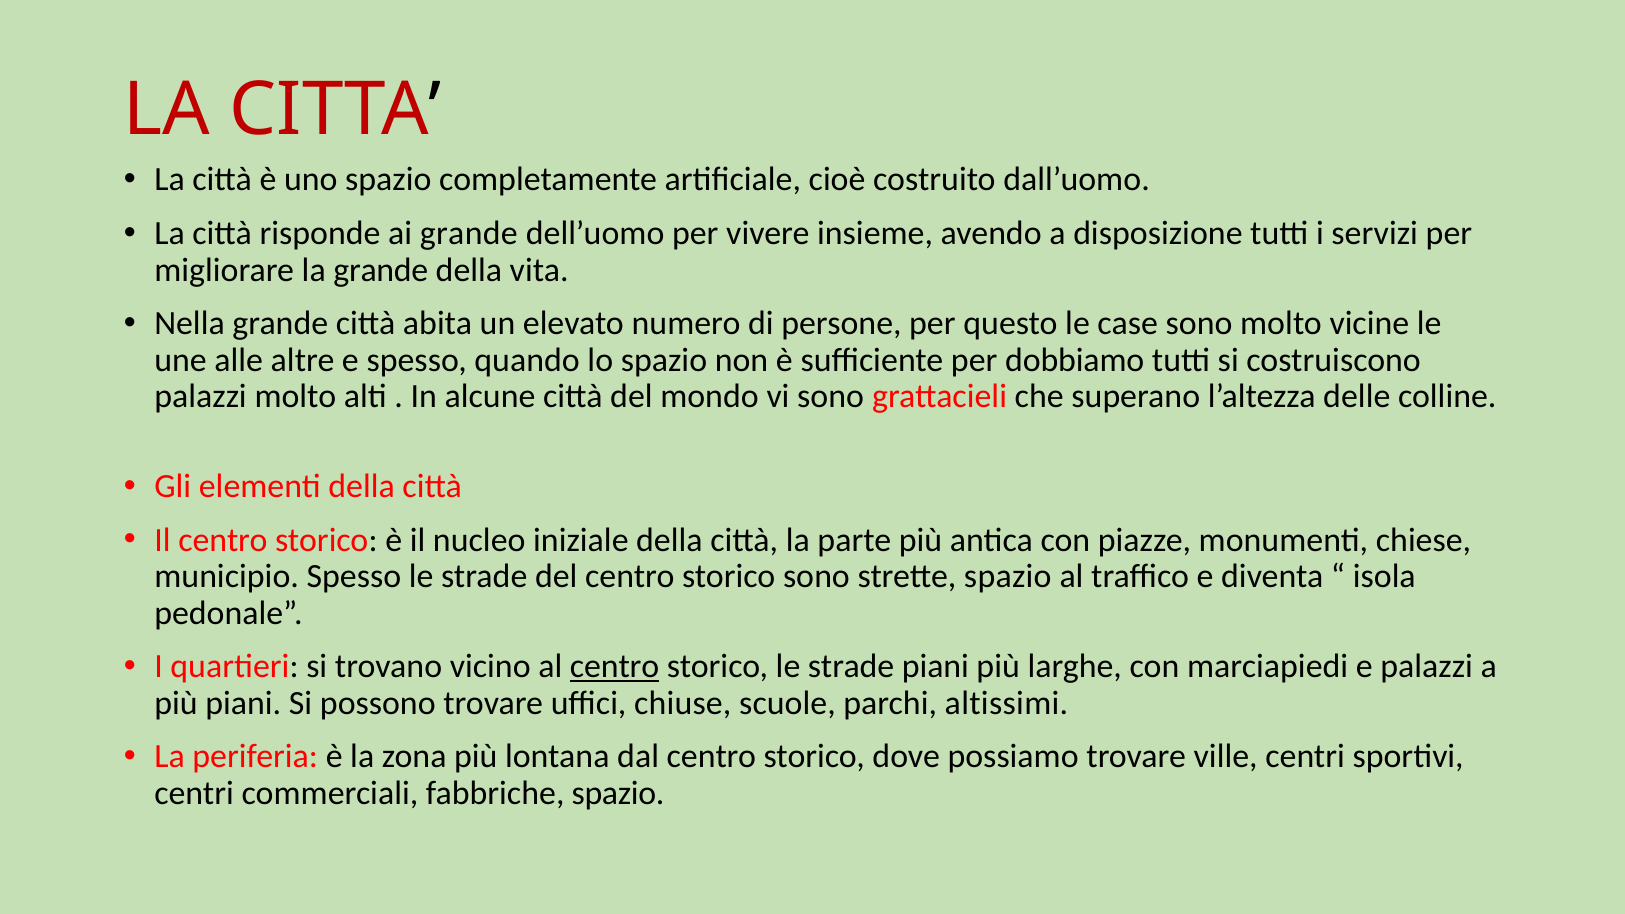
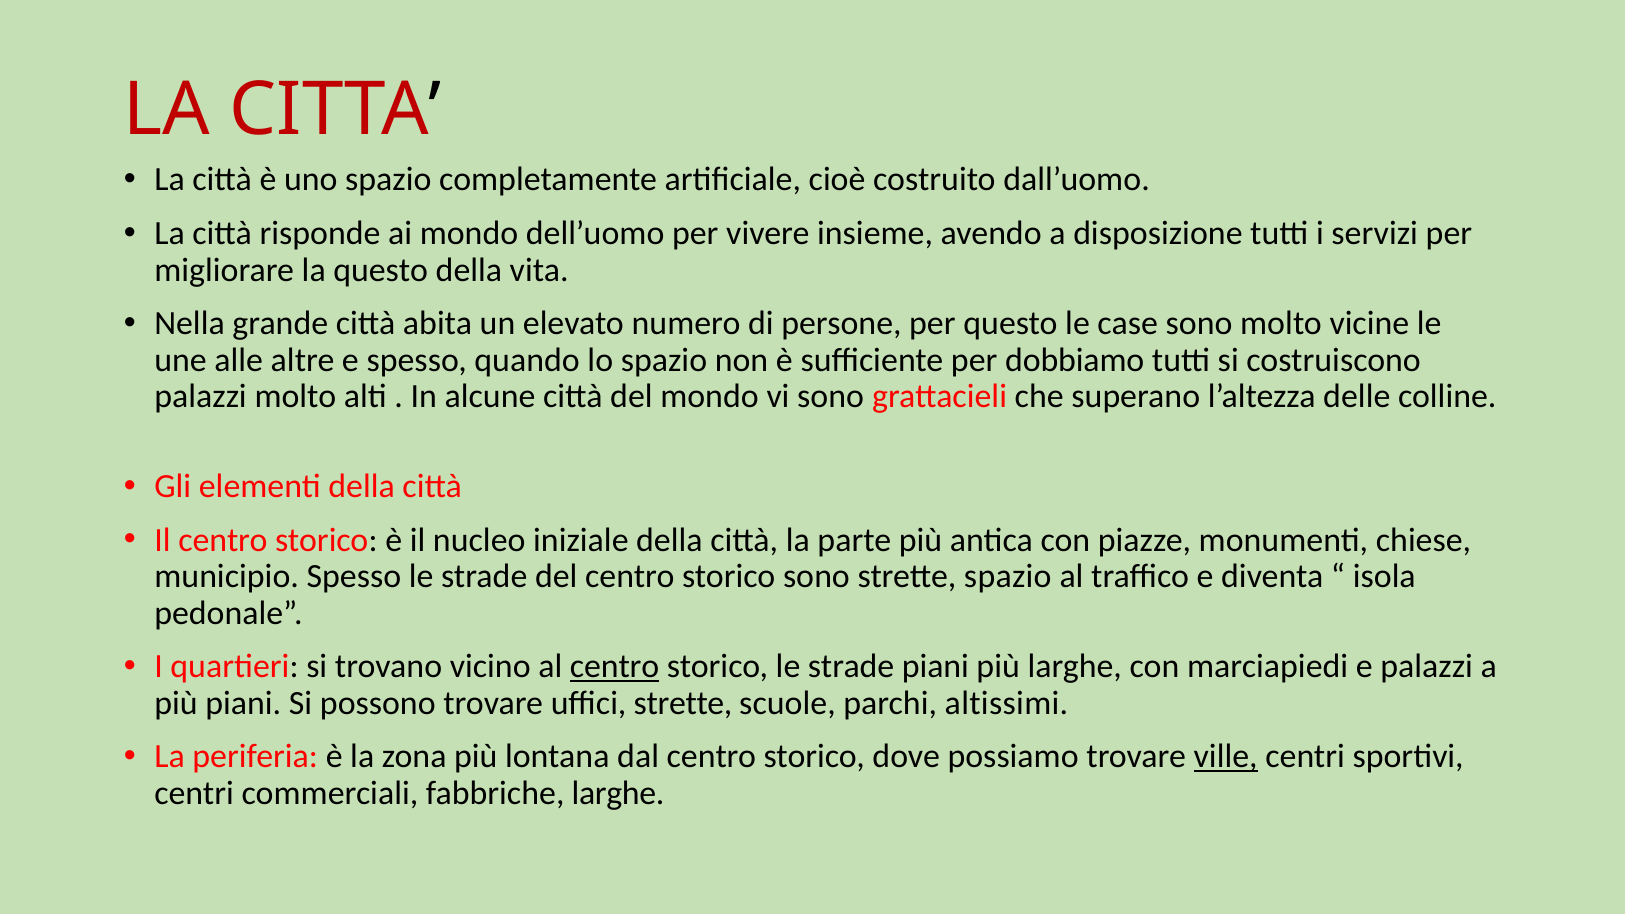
ai grande: grande -> mondo
la grande: grande -> questo
uffici chiuse: chiuse -> strette
ville underline: none -> present
fabbriche spazio: spazio -> larghe
